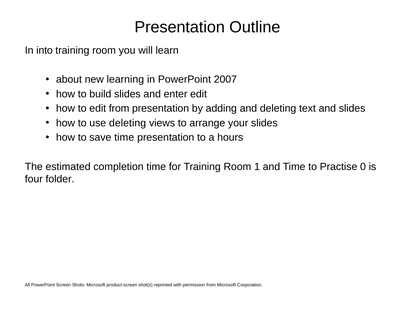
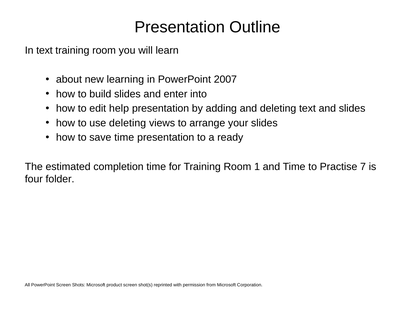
In into: into -> text
enter edit: edit -> into
edit from: from -> help
hours: hours -> ready
0: 0 -> 7
